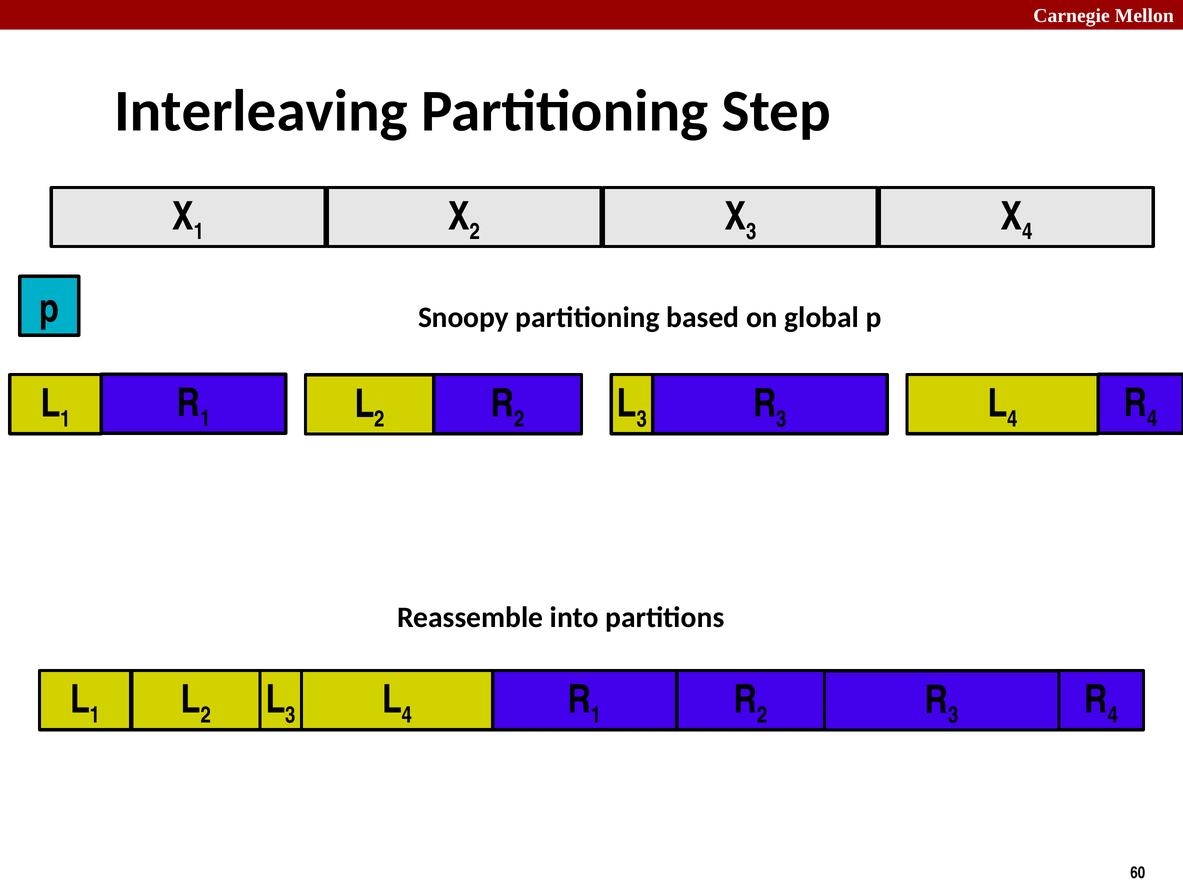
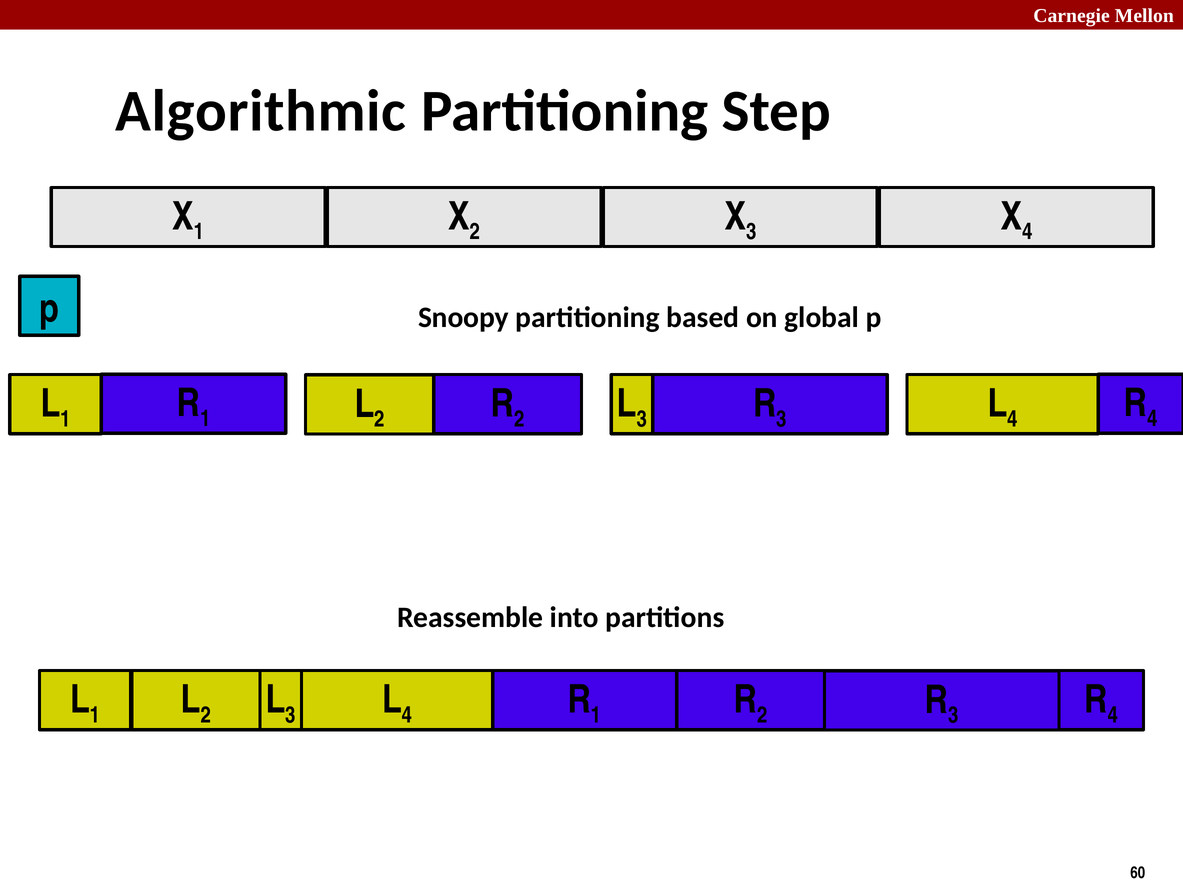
Interleaving: Interleaving -> Algorithmic
